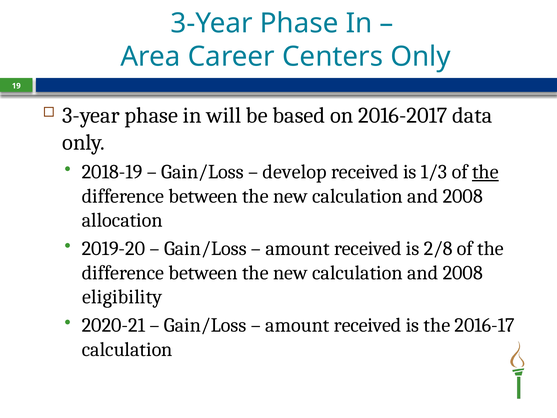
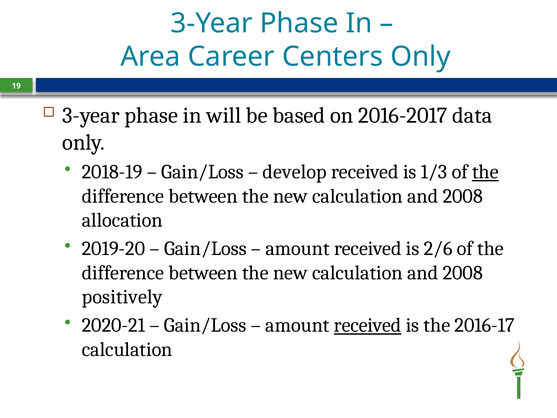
2/8: 2/8 -> 2/6
eligibility: eligibility -> positively
received at (368, 325) underline: none -> present
